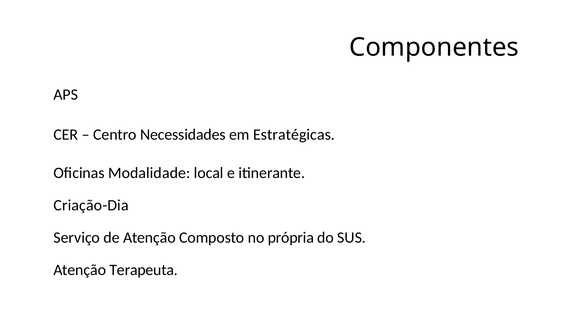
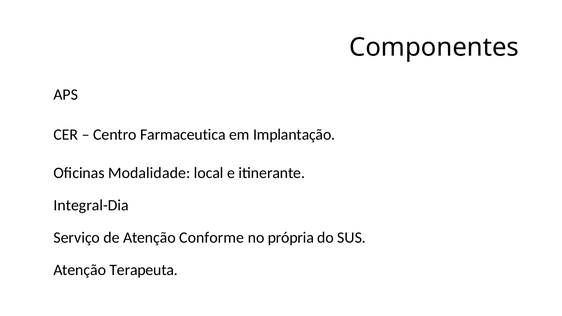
Necessidades: Necessidades -> Farmaceutica
Estratégicas: Estratégicas -> Implantação
Criação-Dia: Criação-Dia -> Integral-Dia
Composto: Composto -> Conforme
